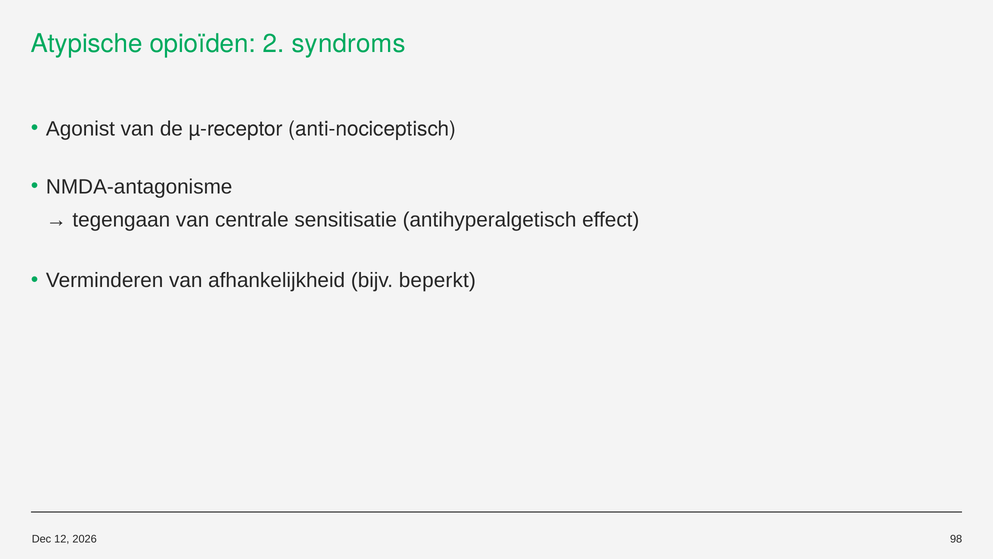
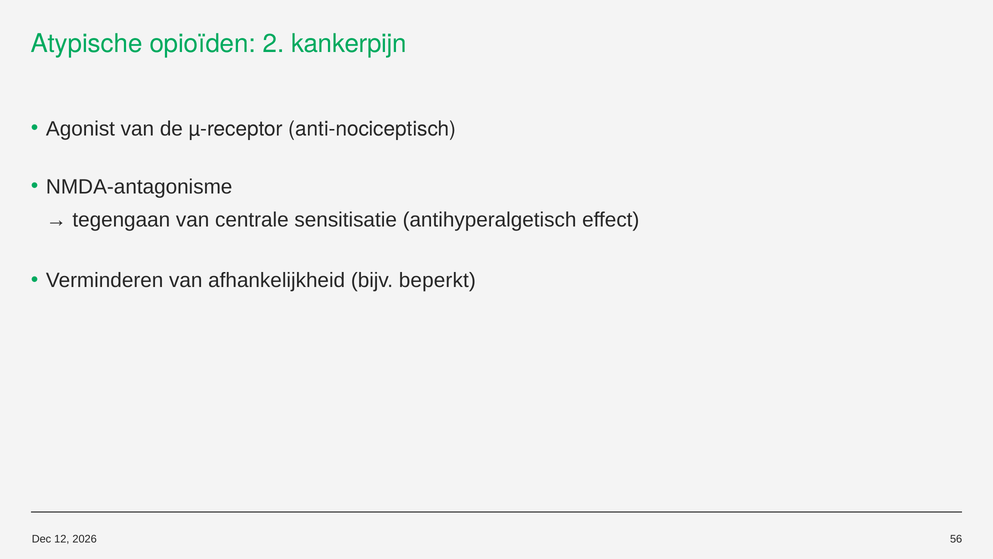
syndroms: syndroms -> kankerpijn
98: 98 -> 56
